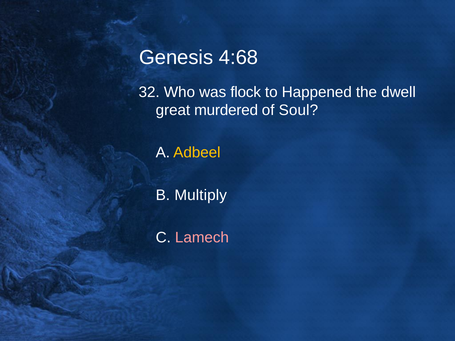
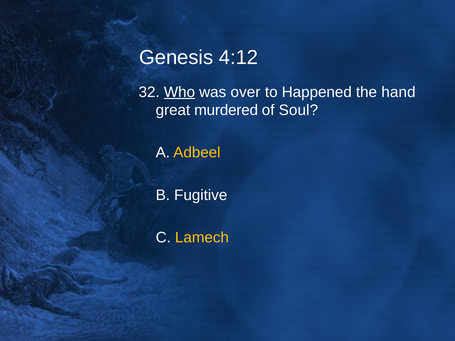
4:68: 4:68 -> 4:12
Who underline: none -> present
flock: flock -> over
dwell: dwell -> hand
Multiply: Multiply -> Fugitive
Lamech colour: pink -> yellow
